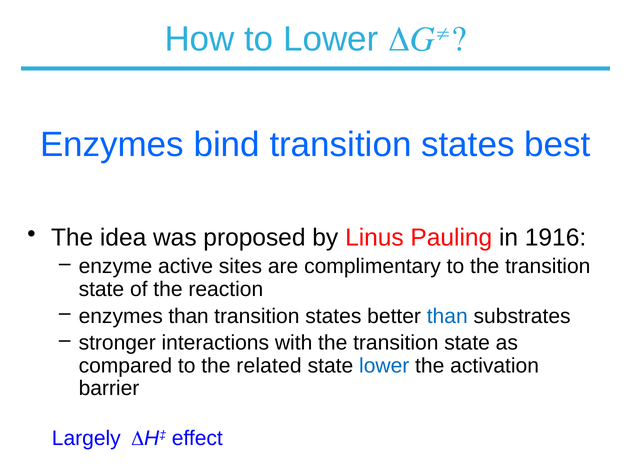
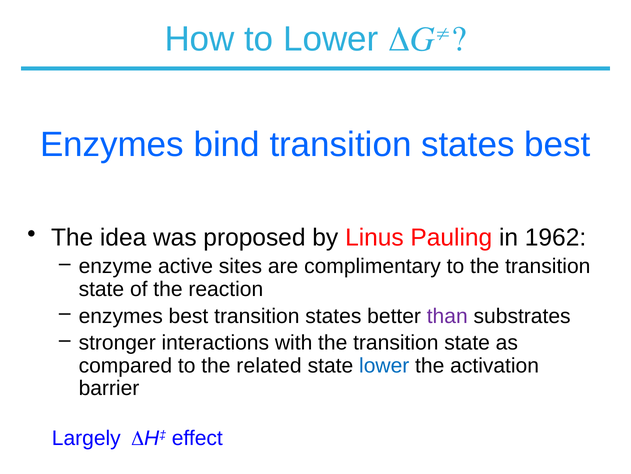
1916: 1916 -> 1962
enzymes than: than -> best
than at (447, 316) colour: blue -> purple
